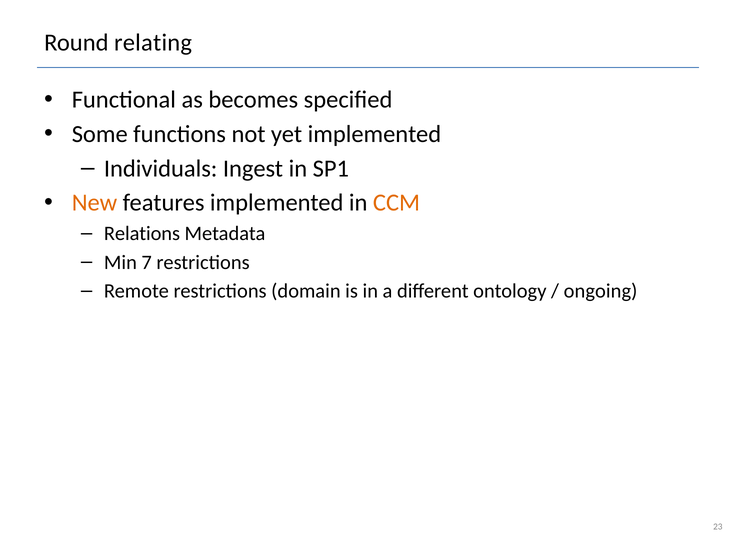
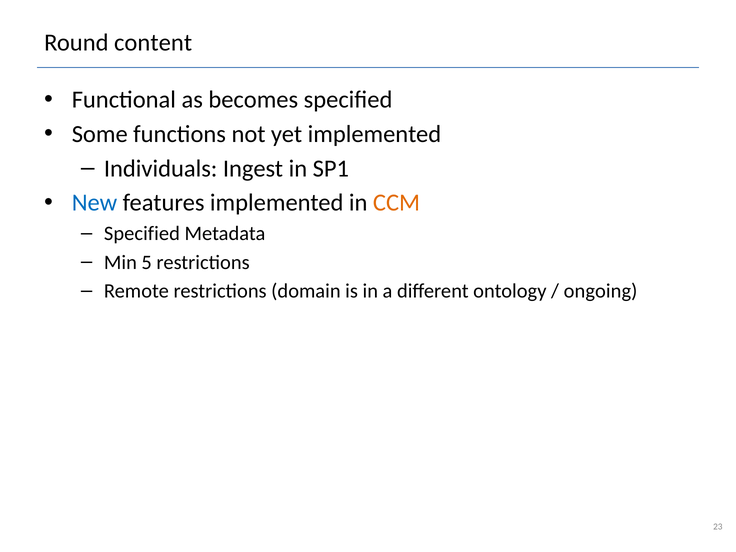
relating: relating -> content
New colour: orange -> blue
Relations at (142, 234): Relations -> Specified
7: 7 -> 5
